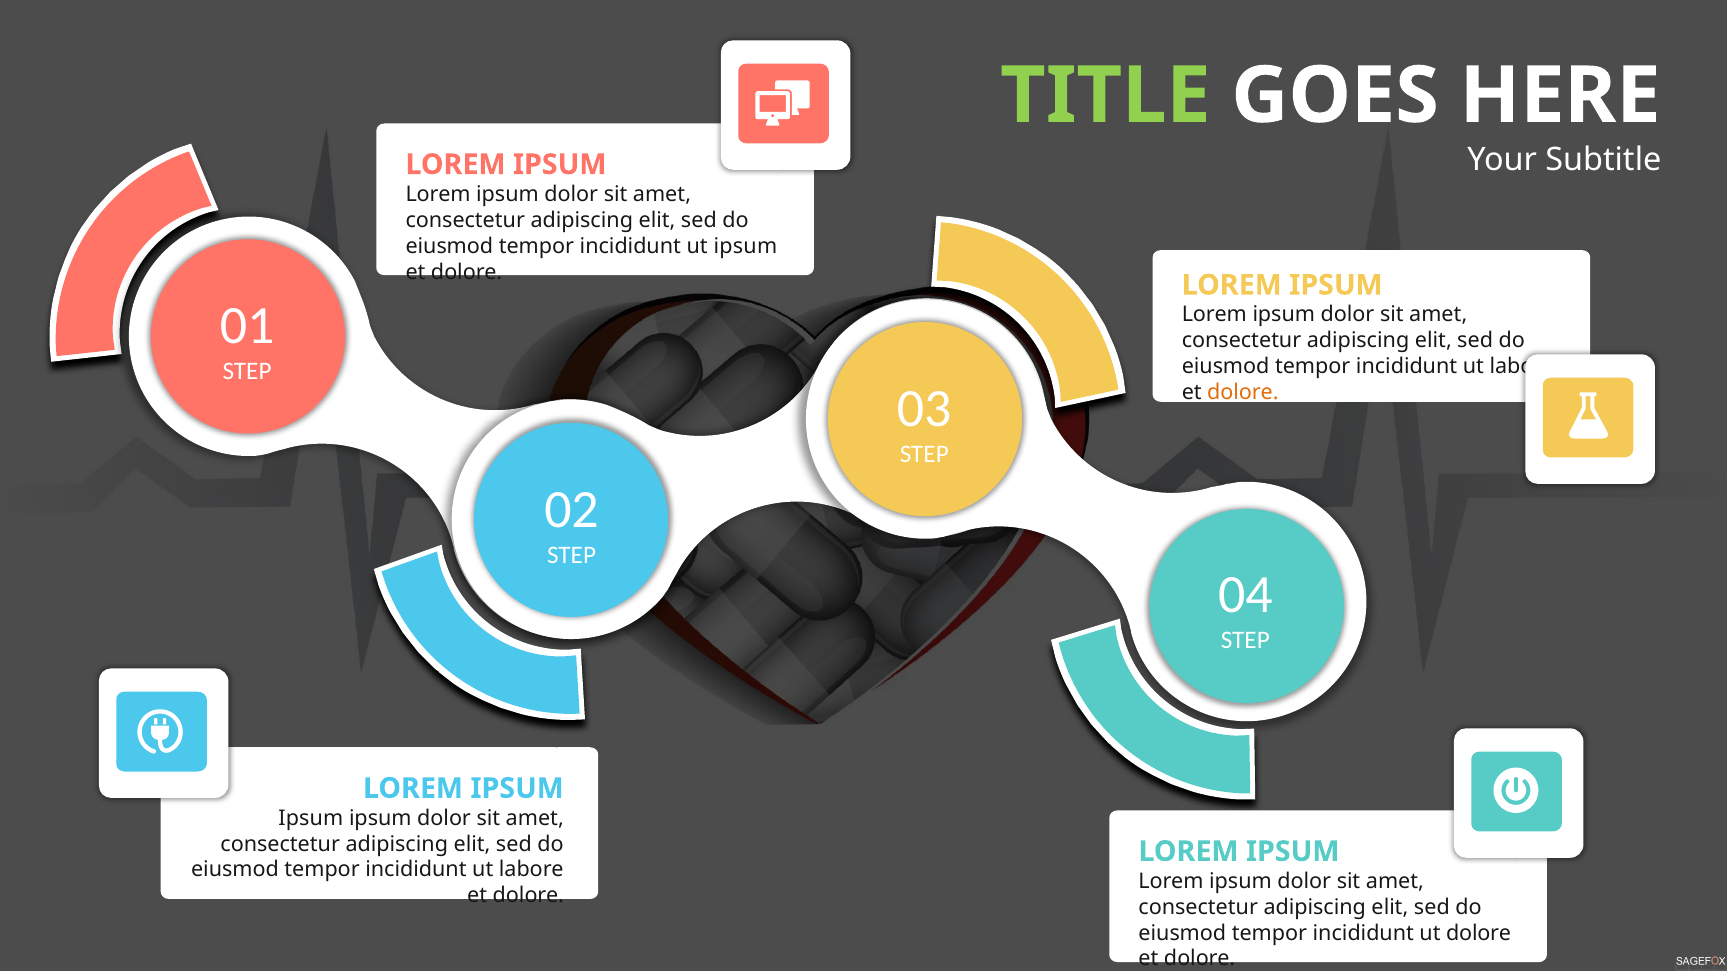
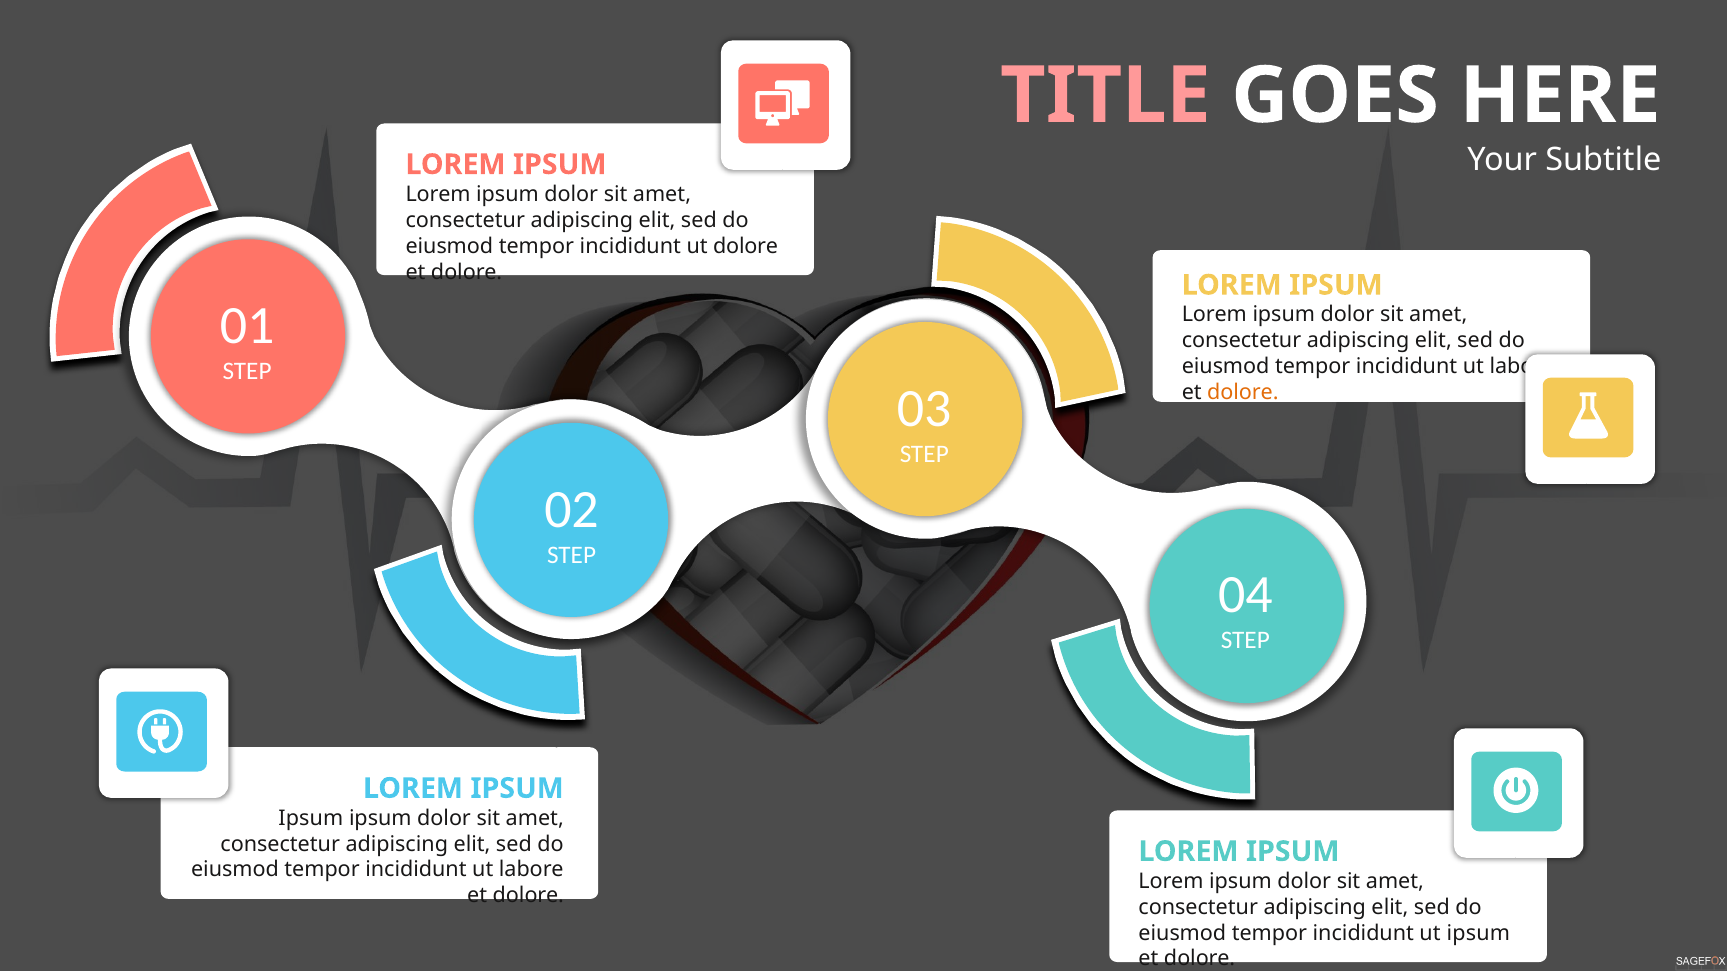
TITLE colour: light green -> pink
ipsum at (745, 246): ipsum -> dolore
ut dolore: dolore -> ipsum
